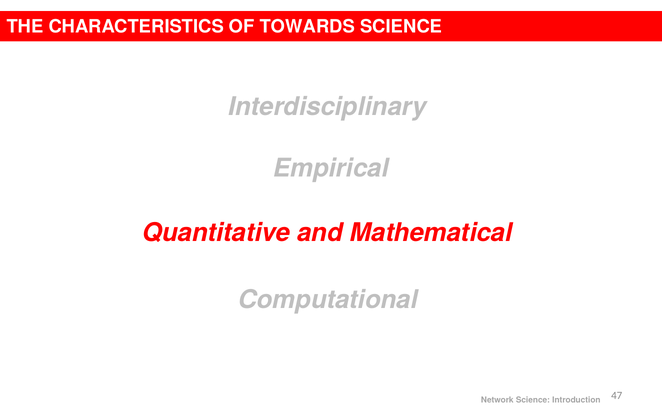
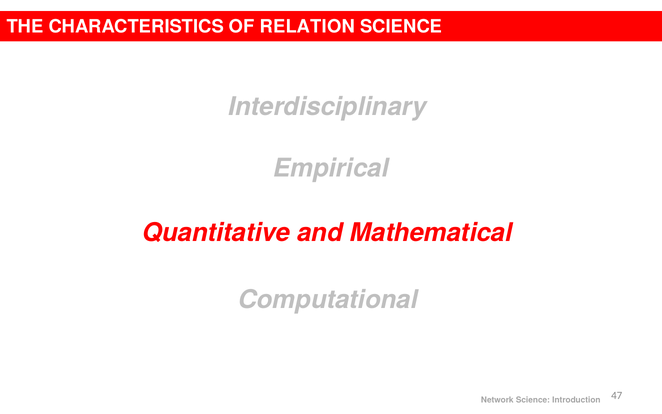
TOWARDS: TOWARDS -> RELATION
